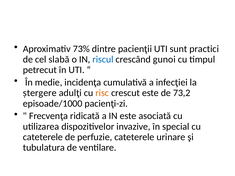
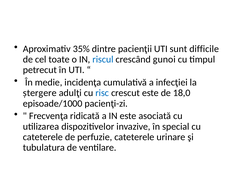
73%: 73% -> 35%
practici: practici -> difficile
slabă: slabă -> toate
risc colour: orange -> blue
73,2: 73,2 -> 18,0
